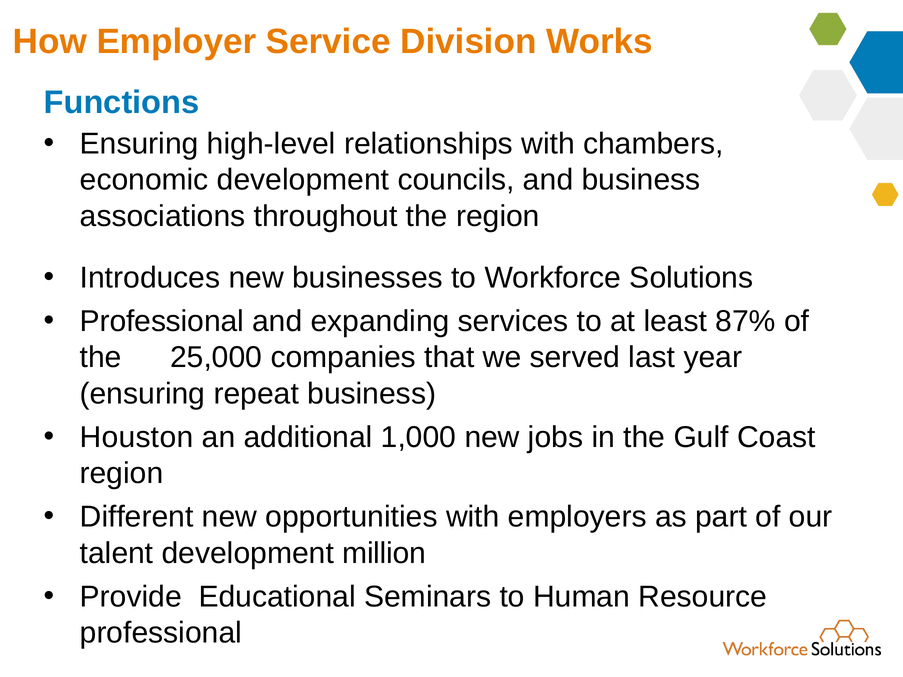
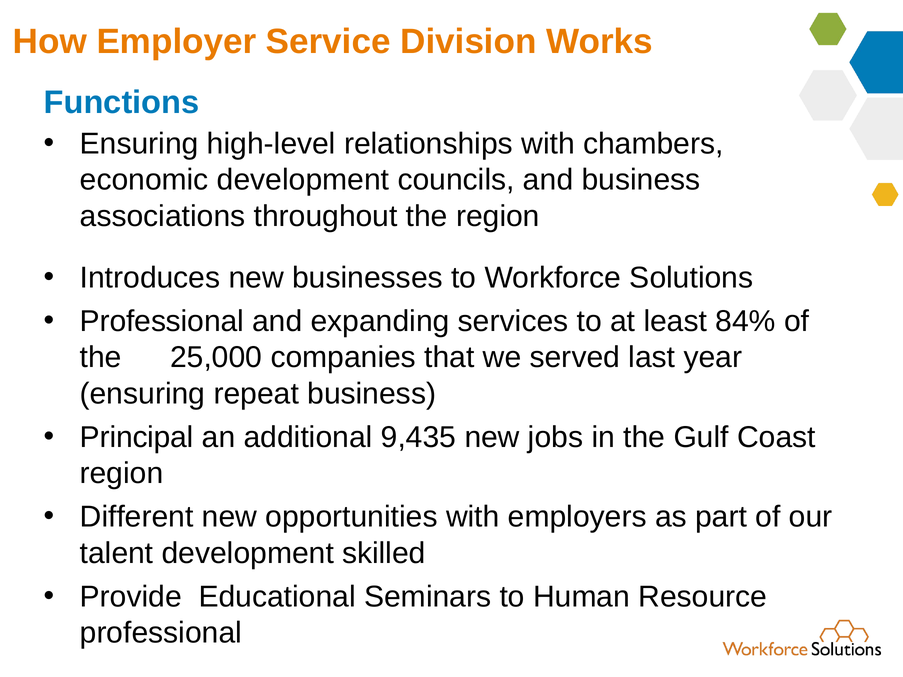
87%: 87% -> 84%
Houston: Houston -> Principal
1,000: 1,000 -> 9,435
million: million -> skilled
